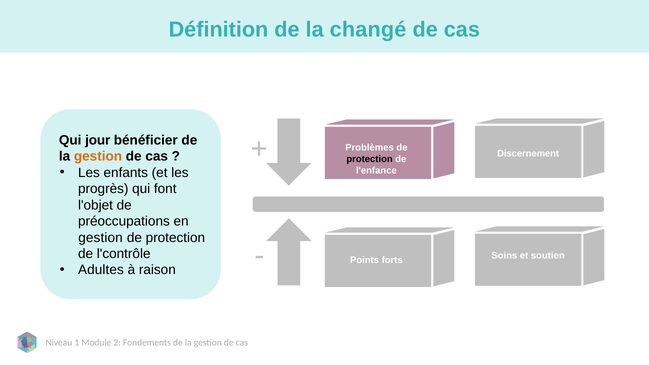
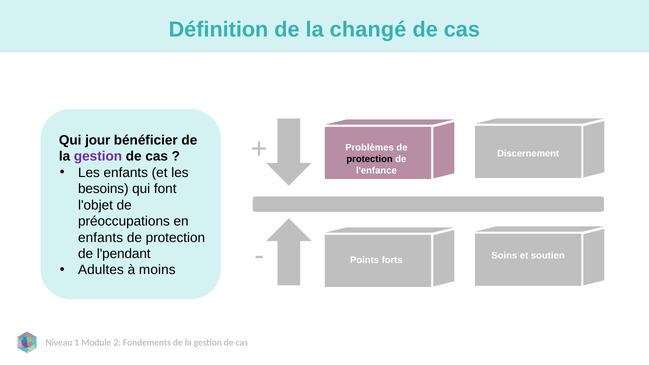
gestion at (98, 156) colour: orange -> purple
progrès: progrès -> besoins
gestion at (101, 238): gestion -> enfants
l'contrôle: l'contrôle -> l'pendant
raison: raison -> moins
